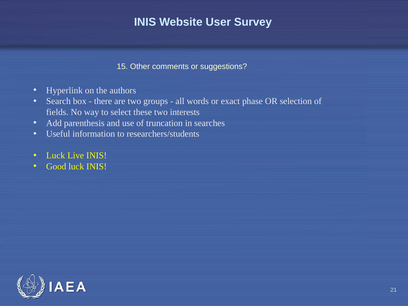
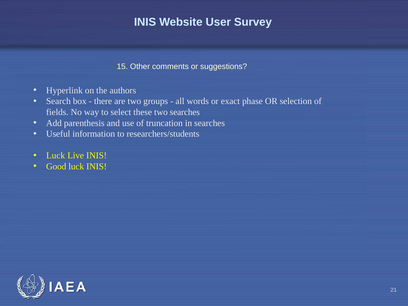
two interests: interests -> searches
